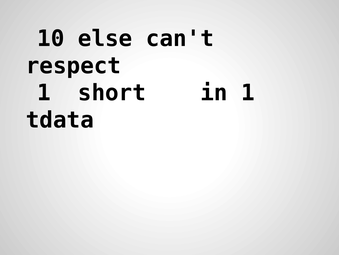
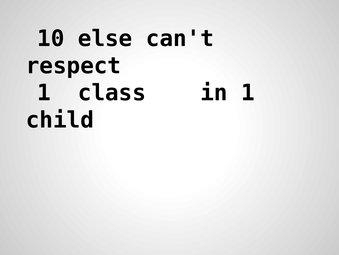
short: short -> class
tdata: tdata -> child
